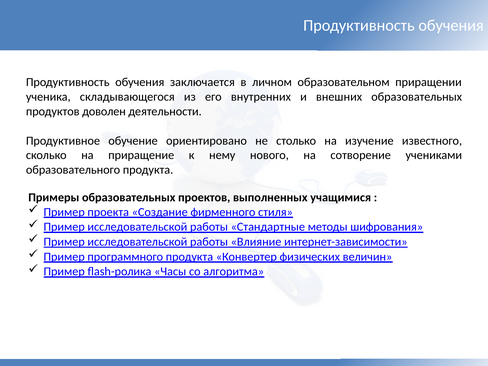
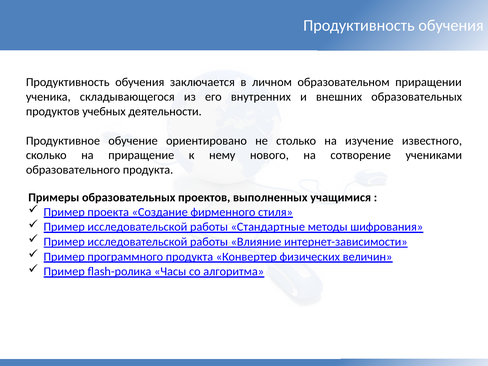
доволен: доволен -> учебных
